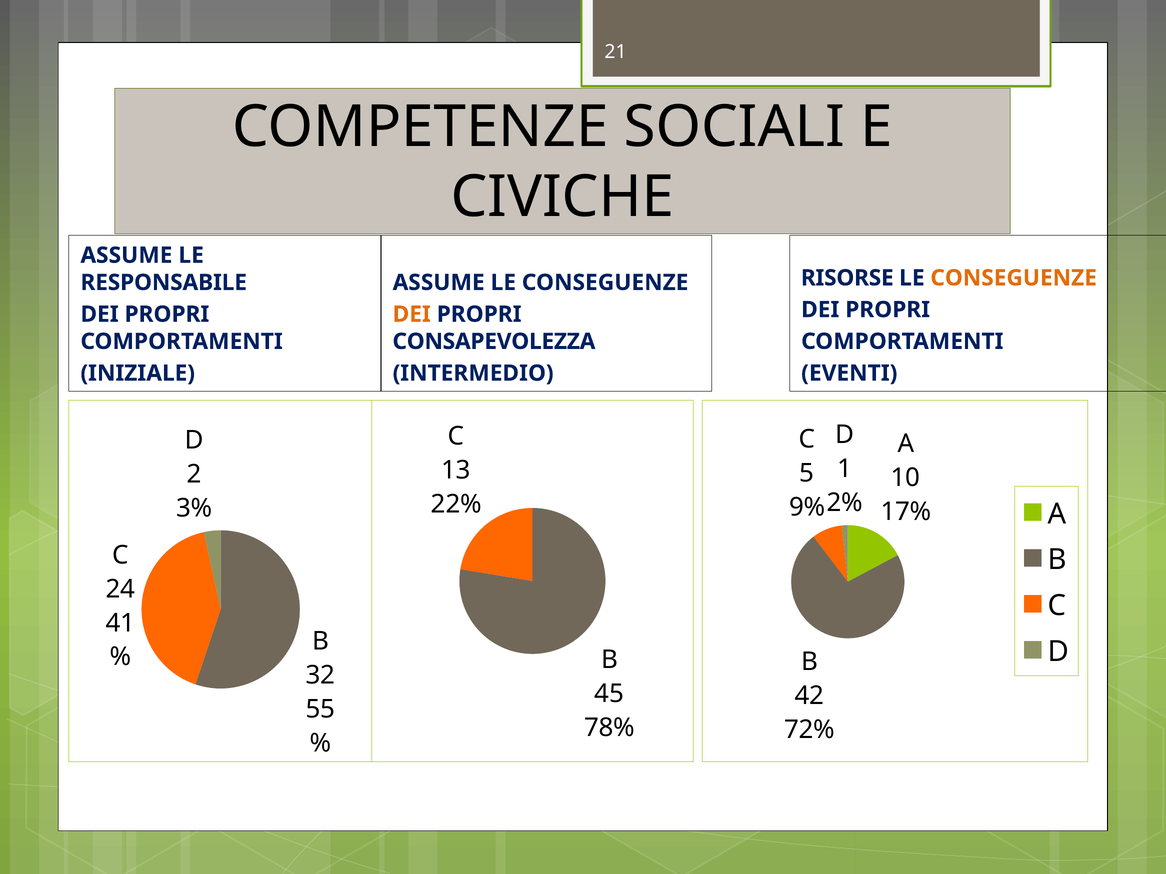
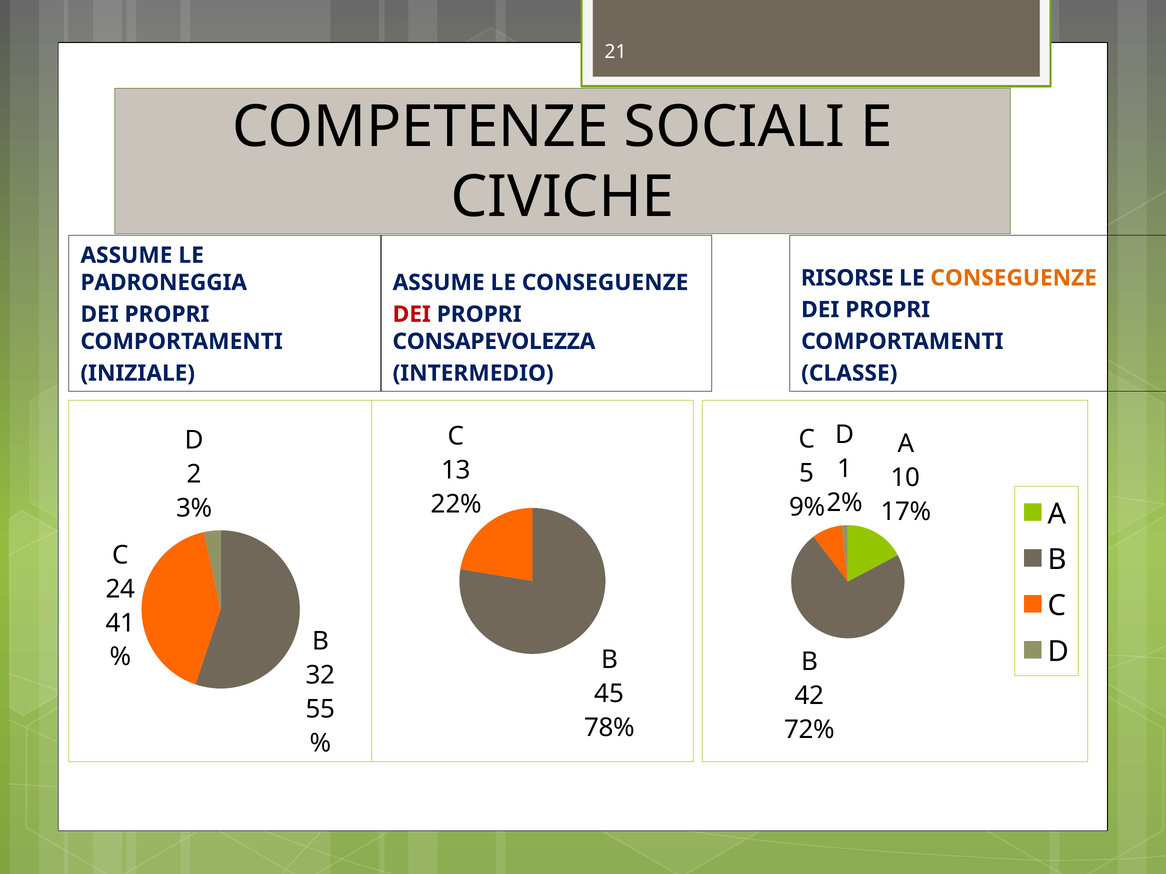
RESPONSABILE: RESPONSABILE -> PADRONEGGIA
DEI at (412, 314) colour: orange -> red
EVENTI: EVENTI -> CLASSE
